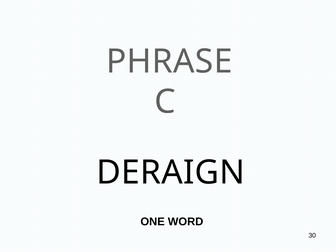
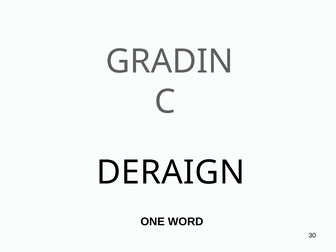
PHRASE: PHRASE -> GRADIN
